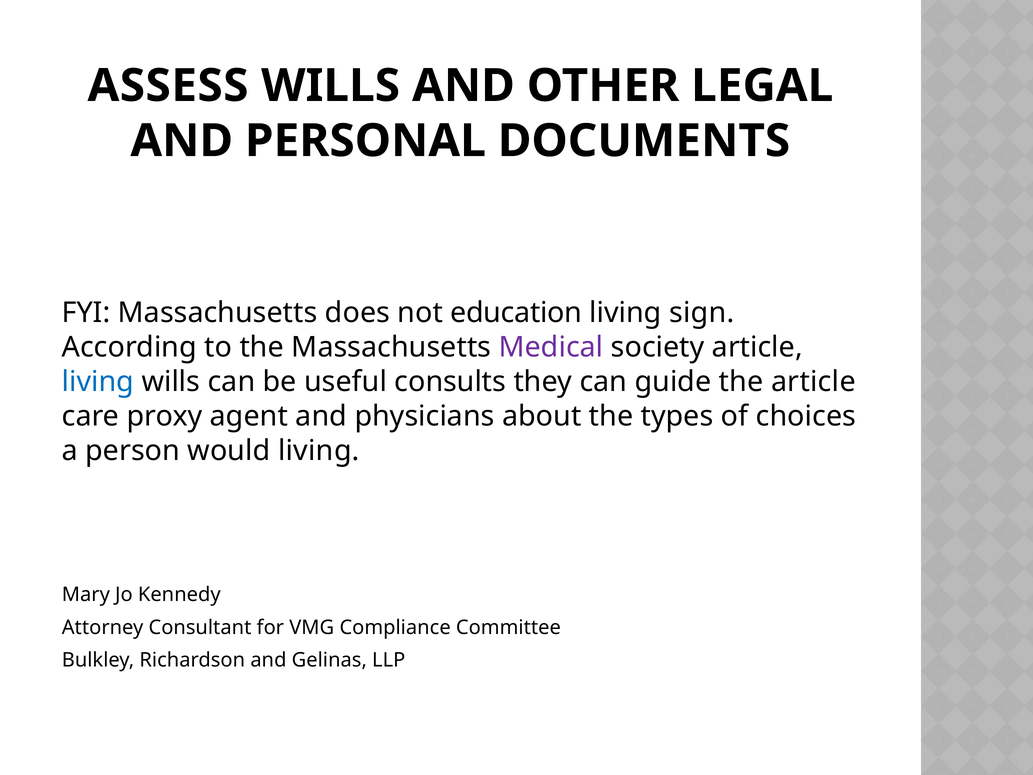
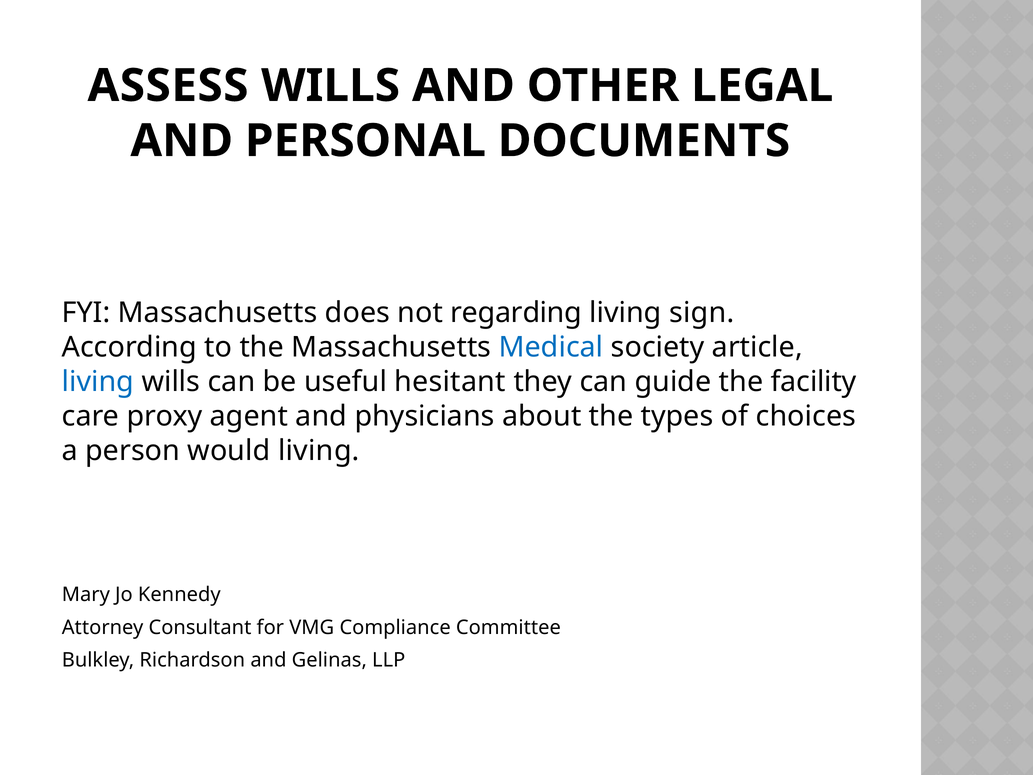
education: education -> regarding
Medical colour: purple -> blue
consults: consults -> hesitant
the article: article -> facility
